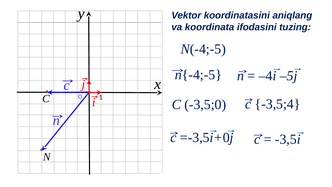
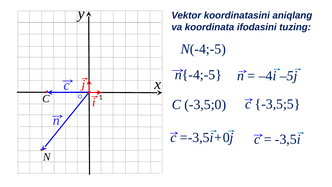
-3,5;4: -3,5;4 -> -3,5;5
